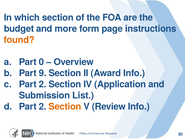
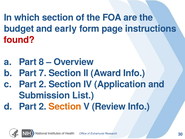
more: more -> early
found colour: orange -> red
0: 0 -> 8
9: 9 -> 7
